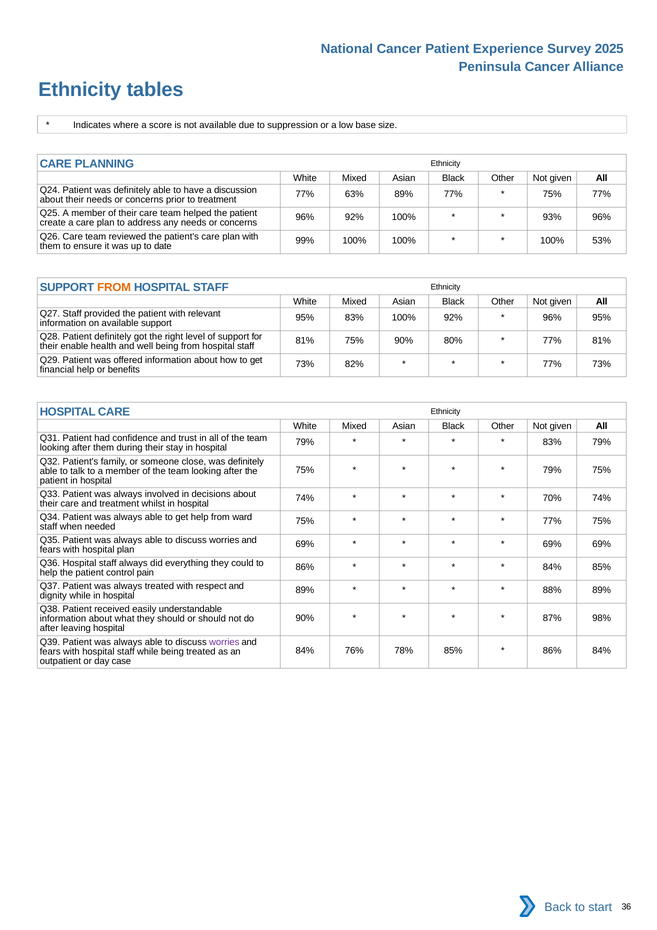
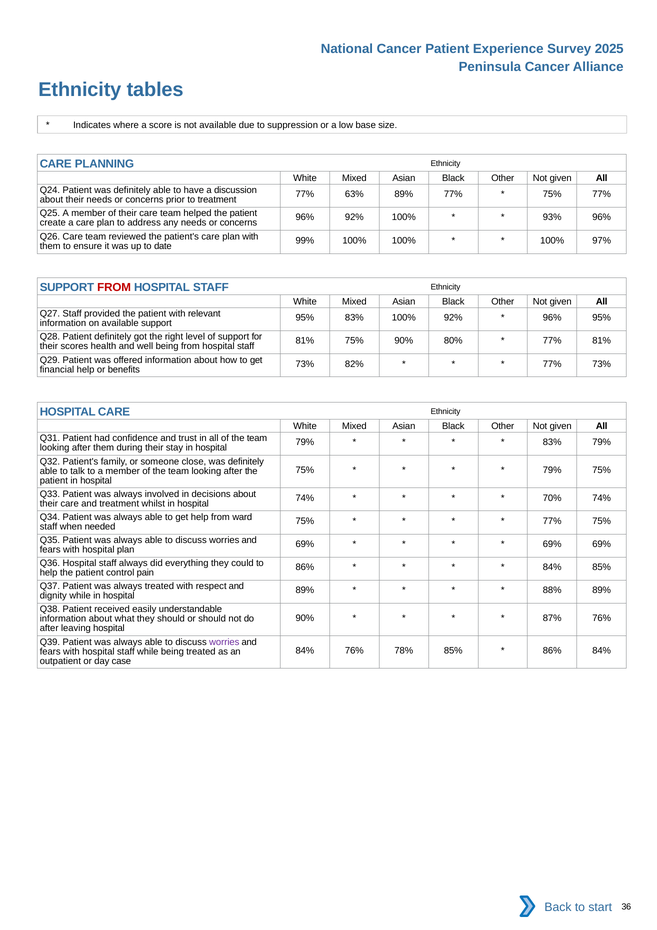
53%: 53% -> 97%
FROM at (114, 287) colour: orange -> red
enable: enable -> scores
87% 98%: 98% -> 76%
